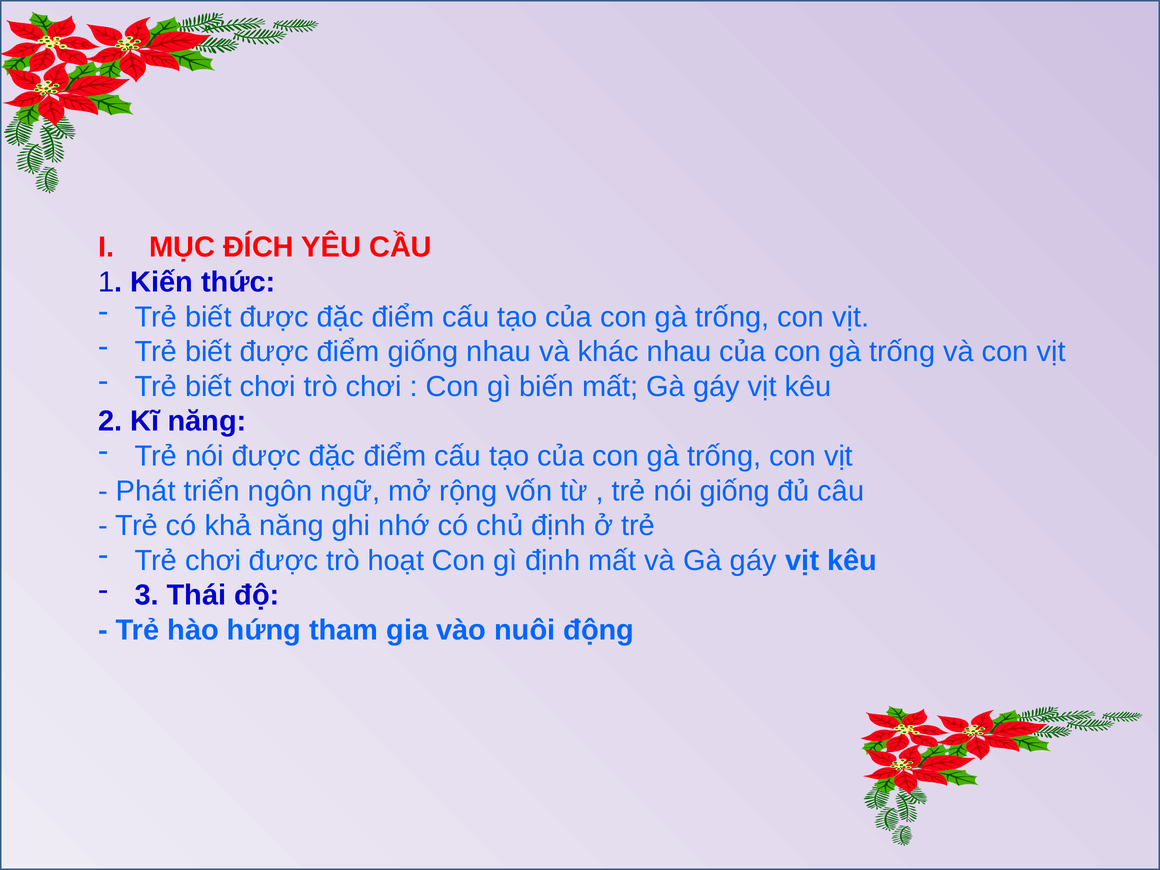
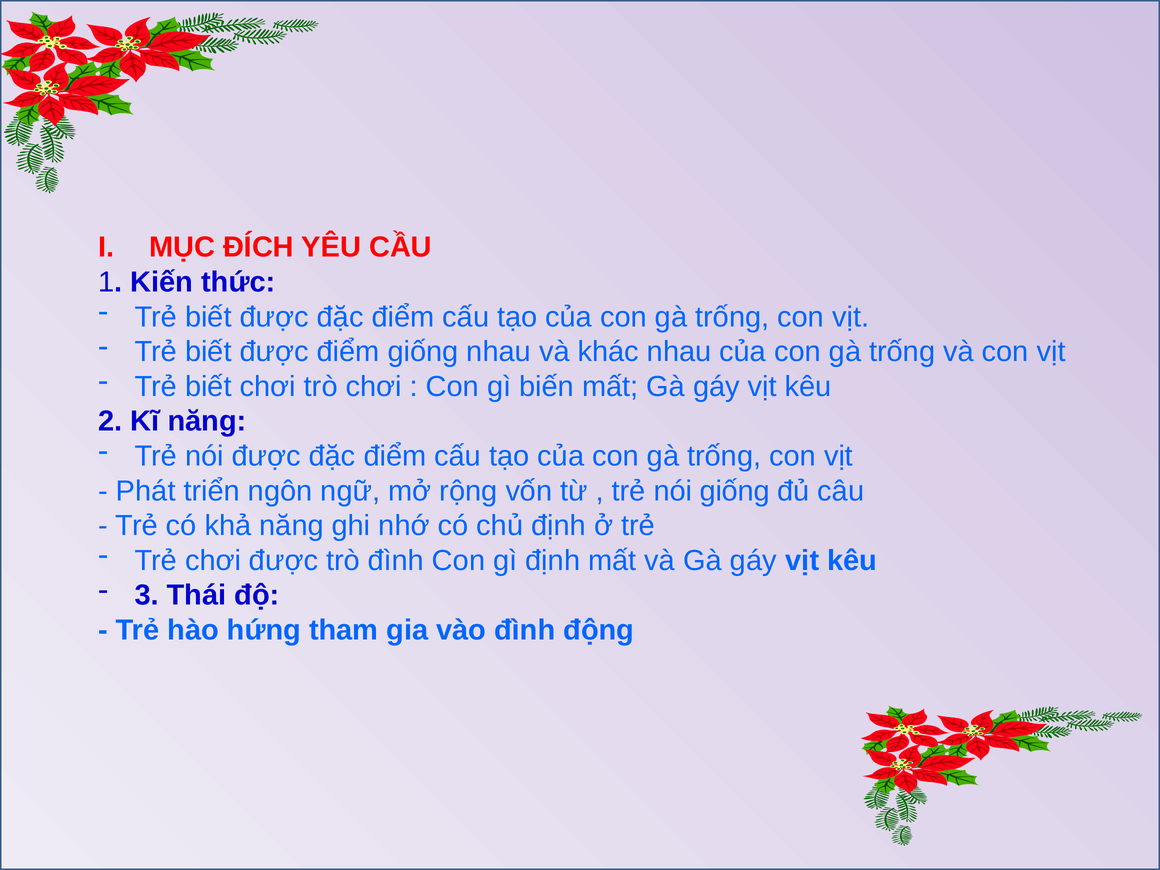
trò hoạt: hoạt -> đình
vào nuôi: nuôi -> đình
